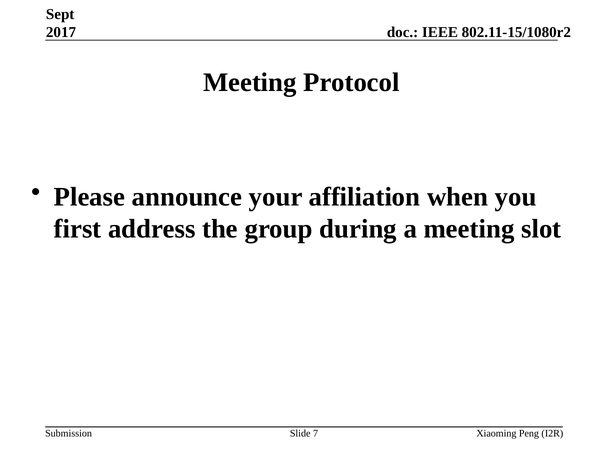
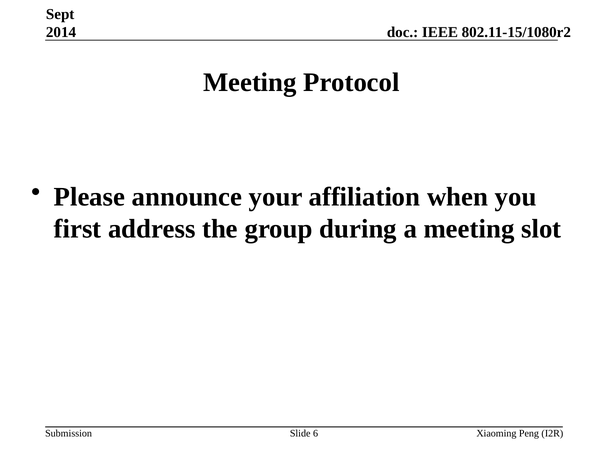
2017: 2017 -> 2014
7: 7 -> 6
